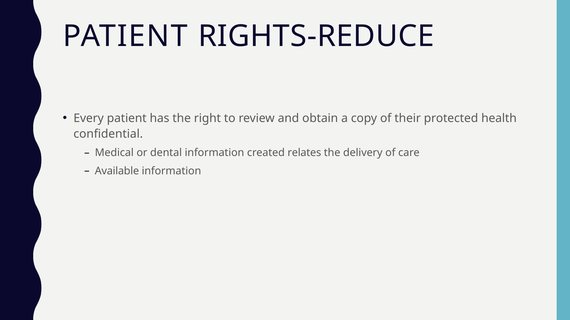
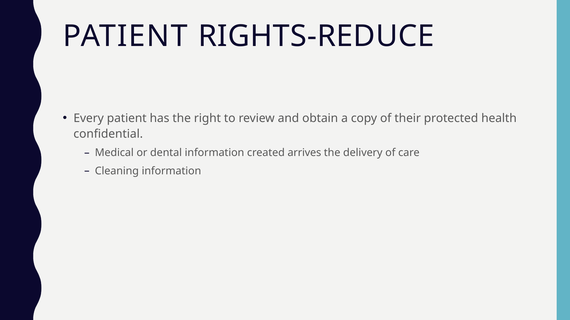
relates: relates -> arrives
Available: Available -> Cleaning
